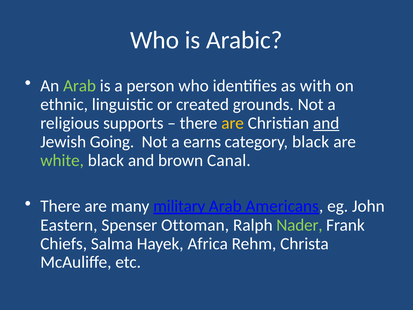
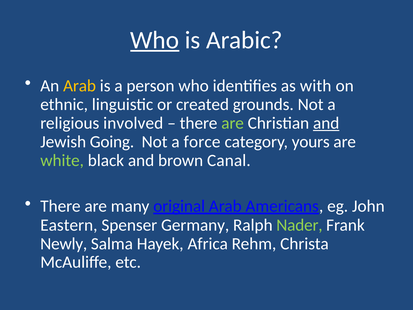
Who at (155, 40) underline: none -> present
Arab at (80, 86) colour: light green -> yellow
supports: supports -> involved
are at (233, 123) colour: yellow -> light green
earns: earns -> force
category black: black -> yours
military: military -> original
Ottoman: Ottoman -> Germany
Chiefs: Chiefs -> Newly
